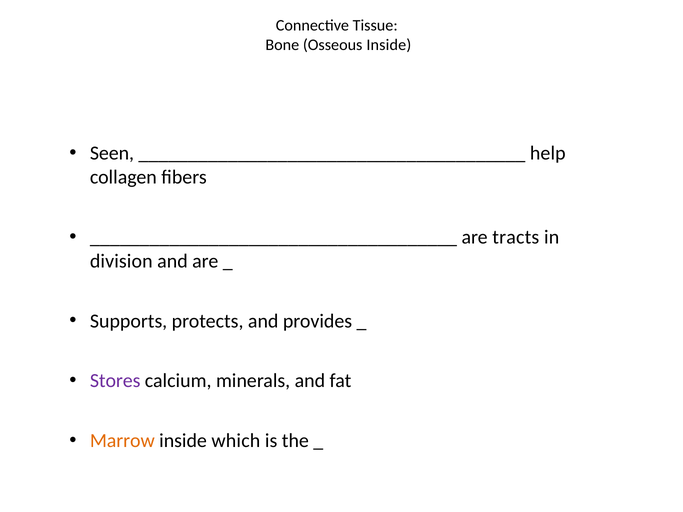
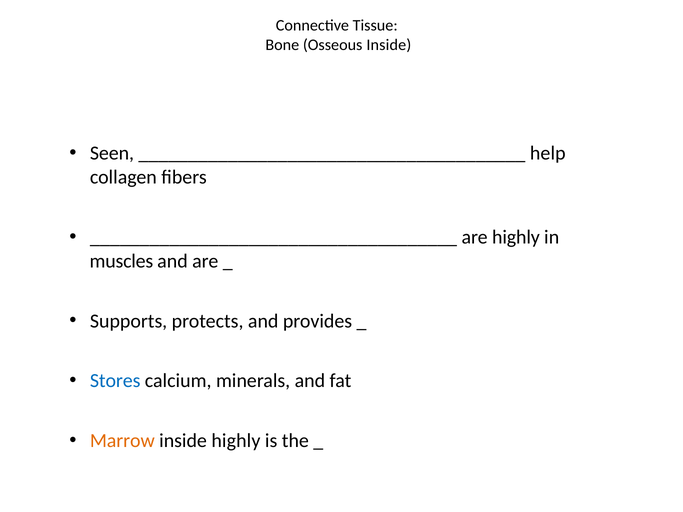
are tracts: tracts -> highly
division: division -> muscles
Stores colour: purple -> blue
inside which: which -> highly
